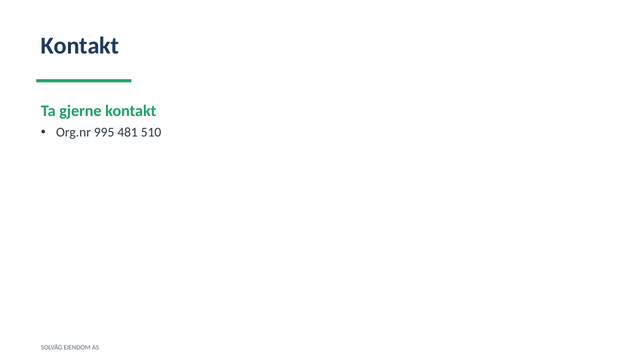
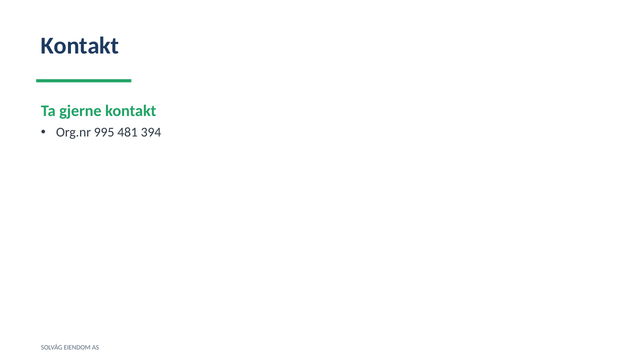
510: 510 -> 394
